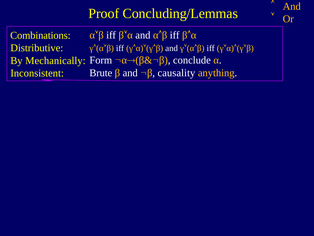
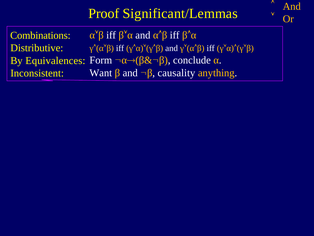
Concluding/Lemmas: Concluding/Lemmas -> Significant/Lemmas
Mechanically: Mechanically -> Equivalences
Brute: Brute -> Want
